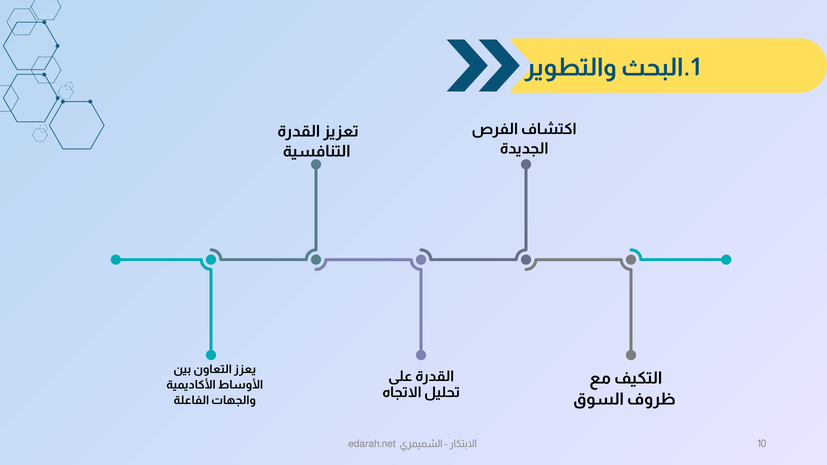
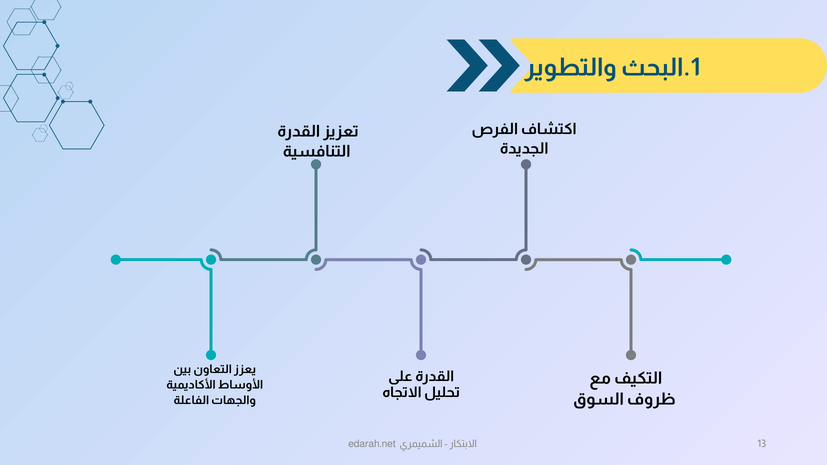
10: 10 -> 13
